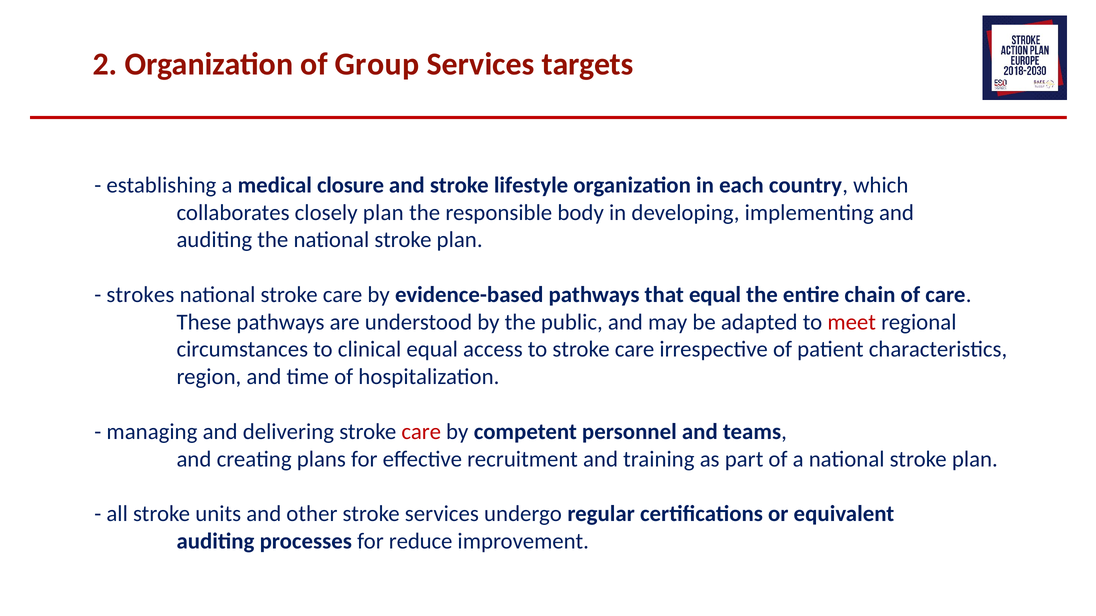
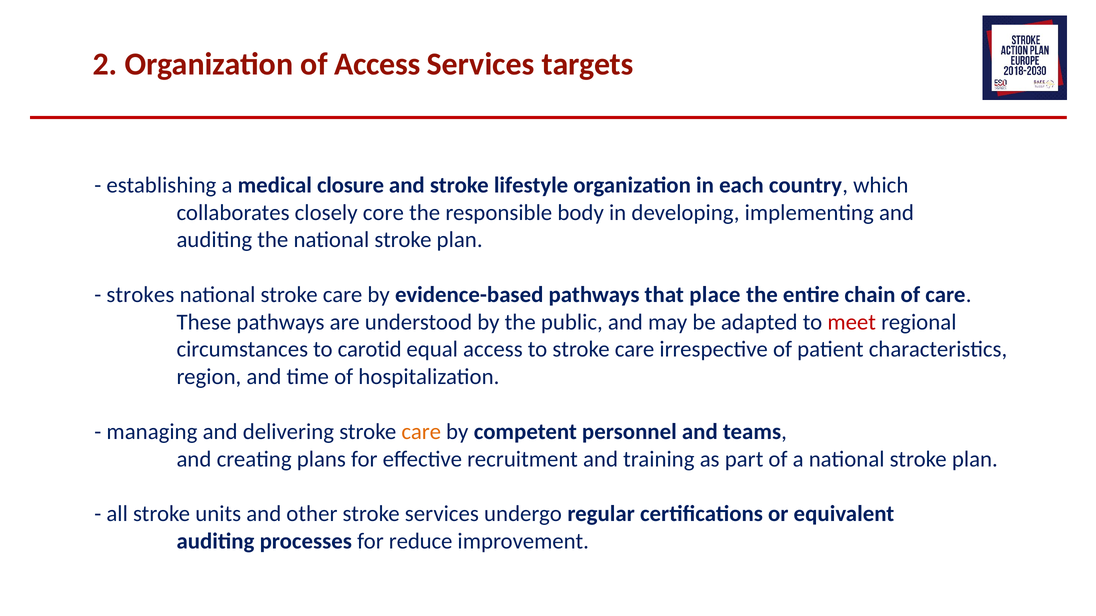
of Group: Group -> Access
closely plan: plan -> core
that equal: equal -> place
clinical: clinical -> carotid
care at (421, 432) colour: red -> orange
